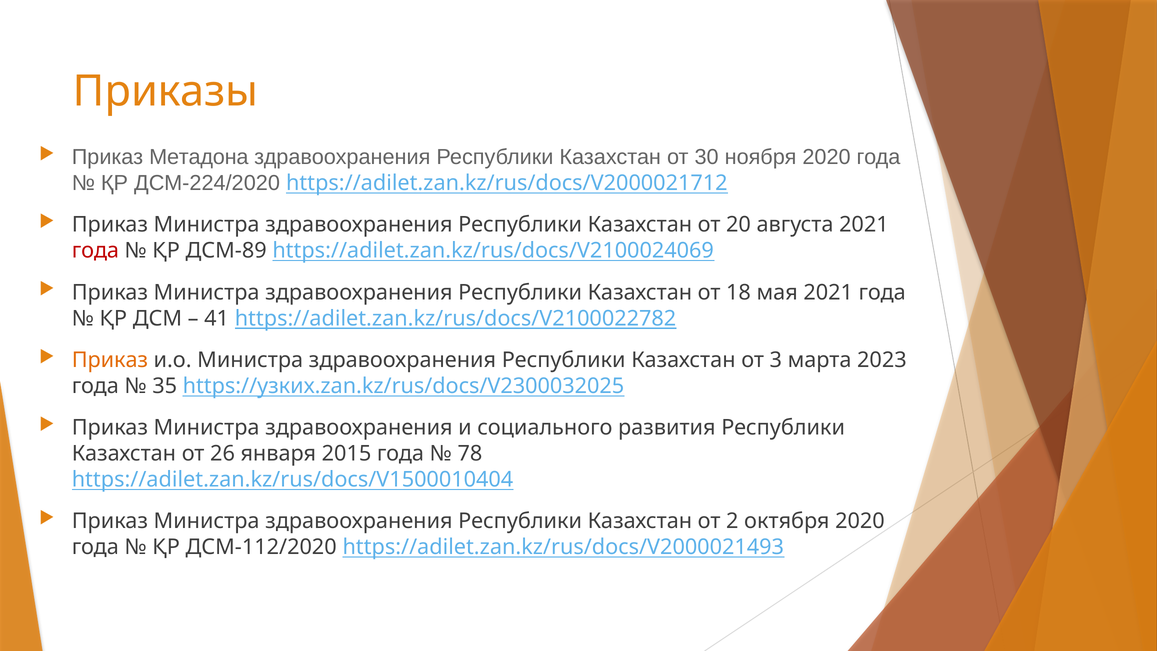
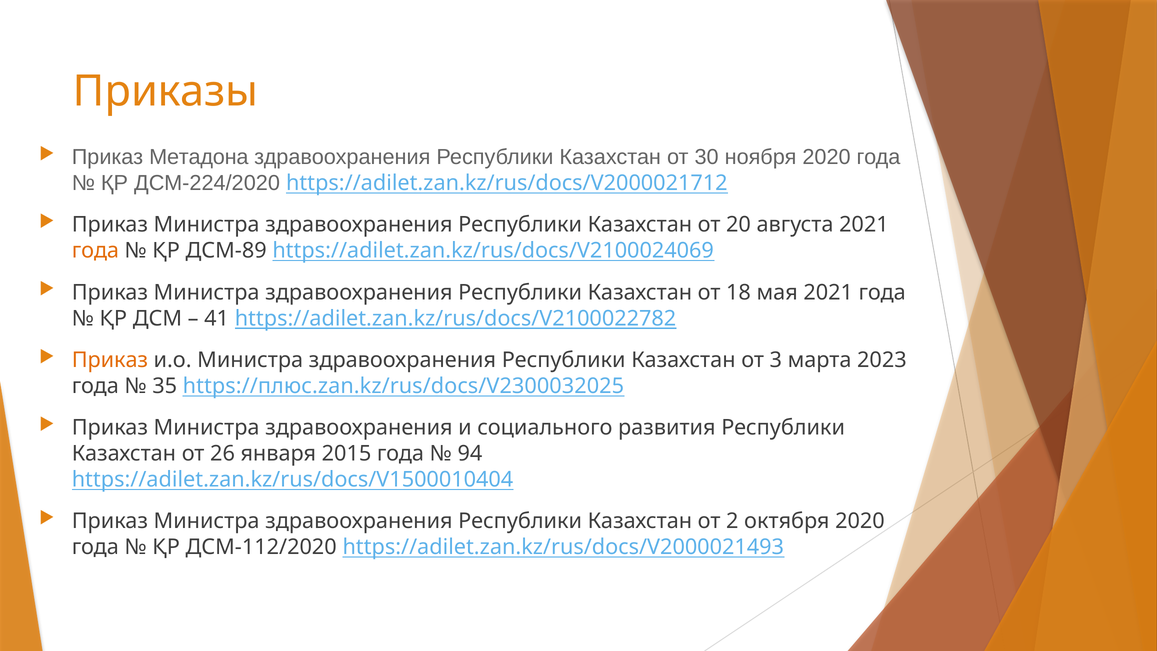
года at (95, 251) colour: red -> orange
https://узких.zan.kz/rus/docs/V2300032025: https://узких.zan.kz/rus/docs/V2300032025 -> https://плюс.zan.kz/rus/docs/V2300032025
78: 78 -> 94
